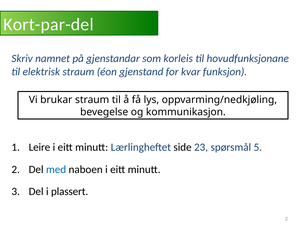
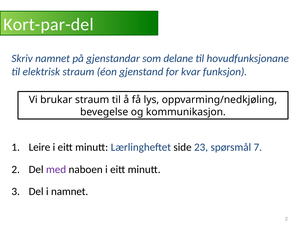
korleis: korleis -> delane
5: 5 -> 7
med colour: blue -> purple
i plassert: plassert -> namnet
